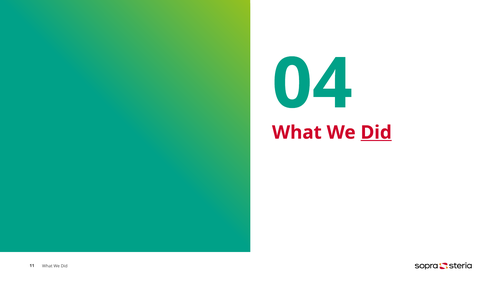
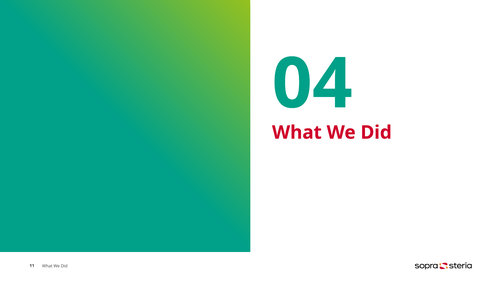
Did at (376, 132) underline: present -> none
